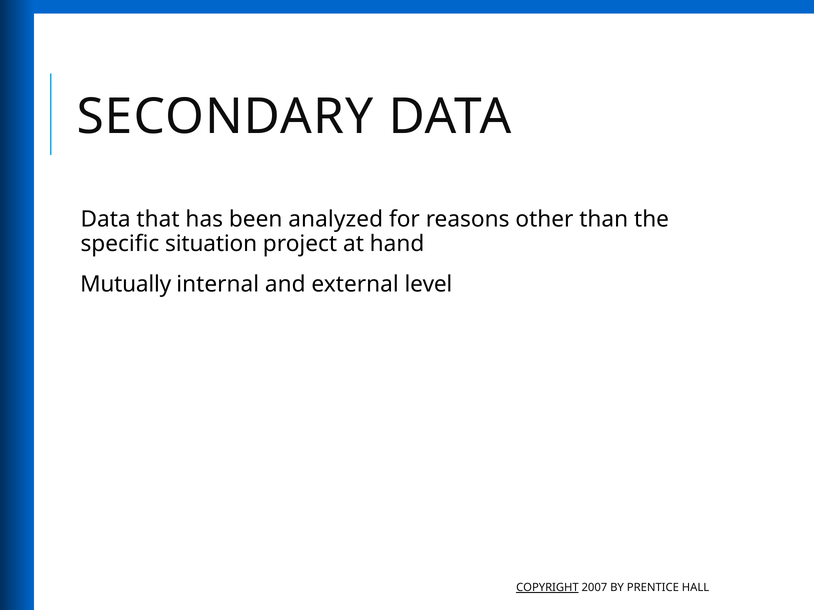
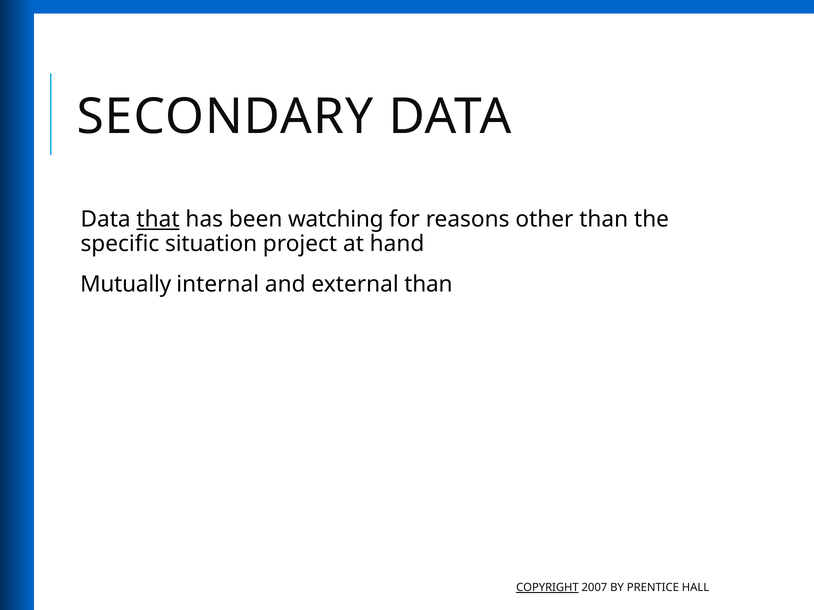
that underline: none -> present
analyzed: analyzed -> watching
external level: level -> than
